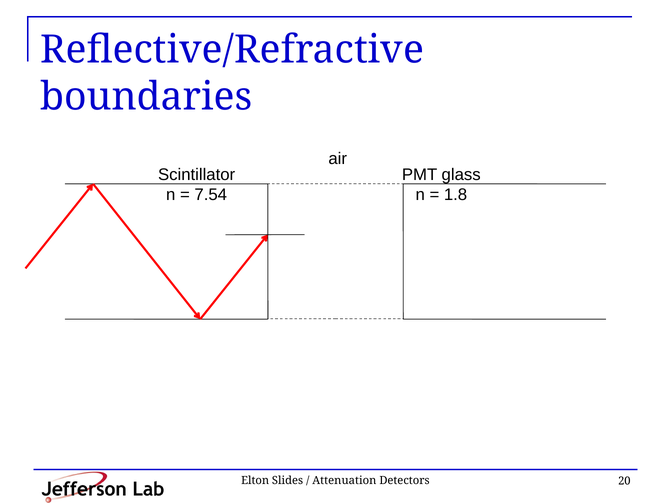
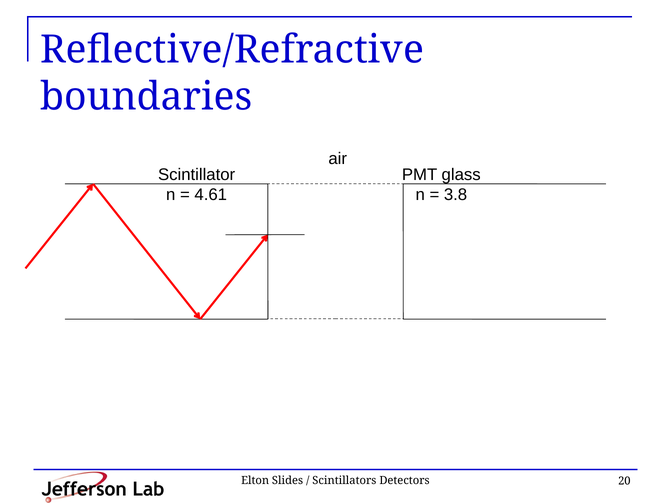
7.54: 7.54 -> 4.61
1.8: 1.8 -> 3.8
Attenuation: Attenuation -> Scintillators
